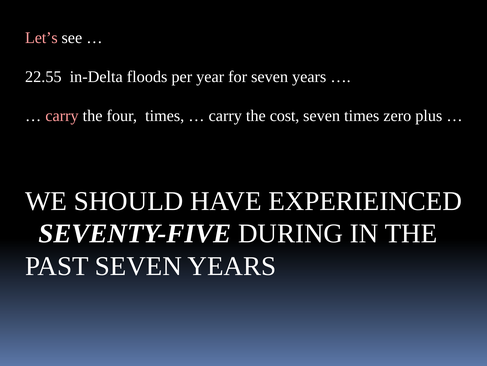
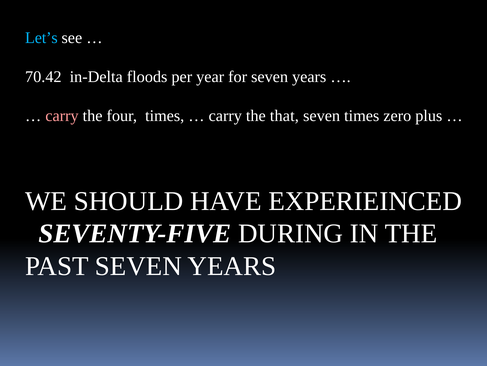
Let’s colour: pink -> light blue
22.55: 22.55 -> 70.42
cost: cost -> that
